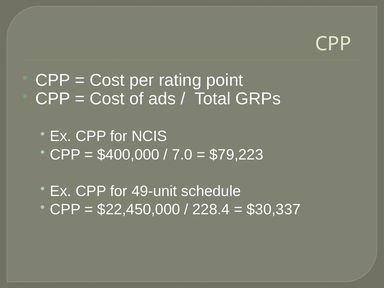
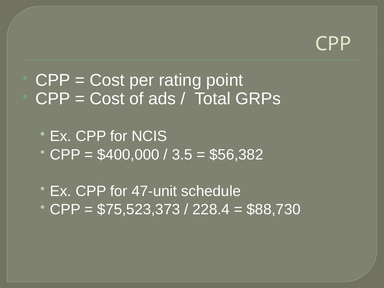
7.0: 7.0 -> 3.5
$79,223: $79,223 -> $56,382
49-unit: 49-unit -> 47-unit
$22,450,000: $22,450,000 -> $75,523,373
$30,337: $30,337 -> $88,730
